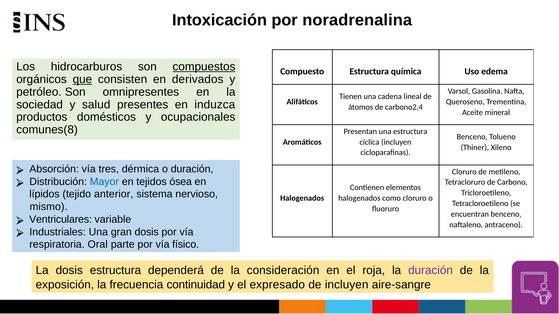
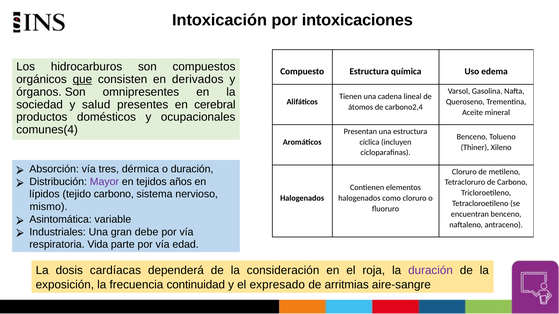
noradrenalina: noradrenalina -> intoxicaciones
compuestos underline: present -> none
petróleo: petróleo -> órganos
induzca: induzca -> cerebral
comunes(8: comunes(8 -> comunes(4
Mayor colour: blue -> purple
ósea: ósea -> años
tejido anterior: anterior -> carbono
Ventriculares: Ventriculares -> Asintomática
gran dosis: dosis -> debe
Oral: Oral -> Vida
físico: físico -> edad
dosis estructura: estructura -> cardíacas
de incluyen: incluyen -> arritmias
